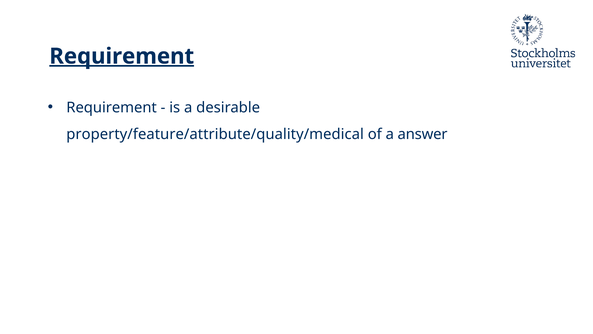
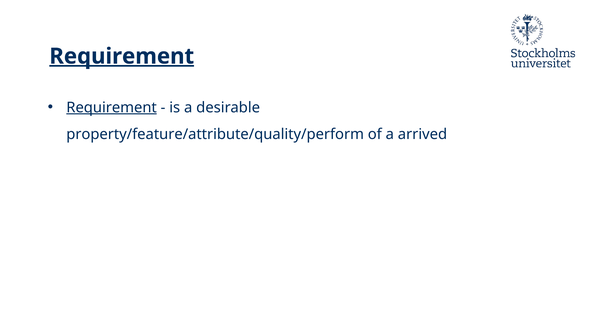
Requirement at (112, 107) underline: none -> present
property/feature/attribute/quality/medical: property/feature/attribute/quality/medical -> property/feature/attribute/quality/perform
answer: answer -> arrived
